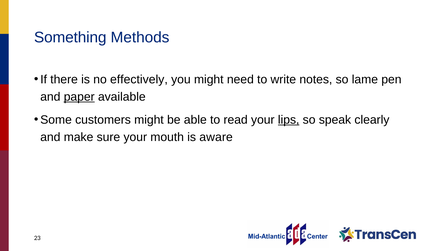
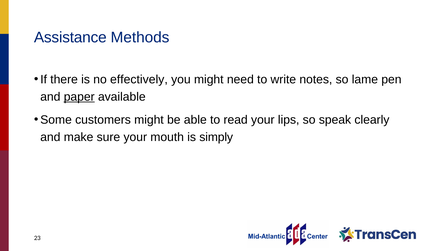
Something: Something -> Assistance
lips underline: present -> none
aware: aware -> simply
